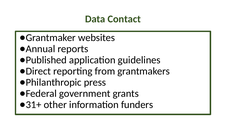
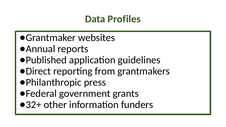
Contact: Contact -> Profiles
31+: 31+ -> 32+
